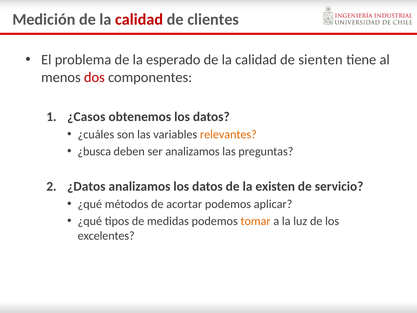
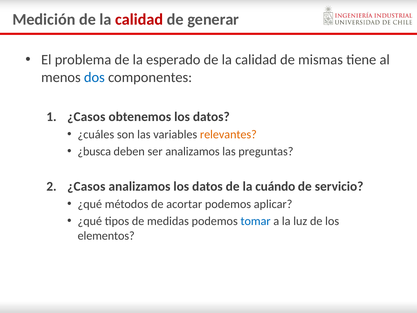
clientes: clientes -> generar
sienten: sienten -> mismas
dos colour: red -> blue
¿Datos at (86, 186): ¿Datos -> ¿Casos
existen: existen -> cuándo
tomar colour: orange -> blue
excelentes: excelentes -> elementos
